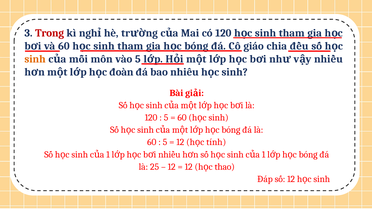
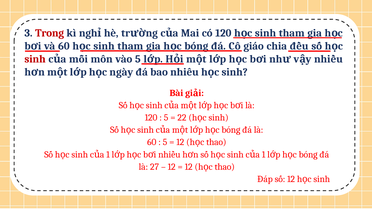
sinh at (35, 59) colour: orange -> red
đoàn: đoàn -> ngày
60 at (182, 118): 60 -> 22
tính at (216, 142): tính -> thao
25: 25 -> 27
